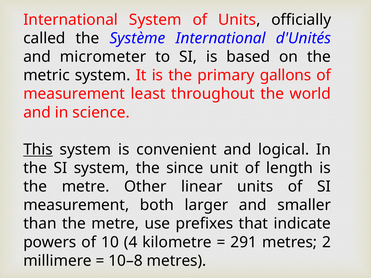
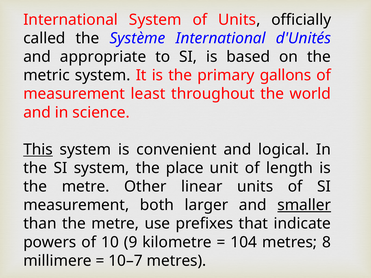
micrometer: micrometer -> appropriate
since: since -> place
smaller underline: none -> present
4: 4 -> 9
291: 291 -> 104
2: 2 -> 8
10–8: 10–8 -> 10–7
